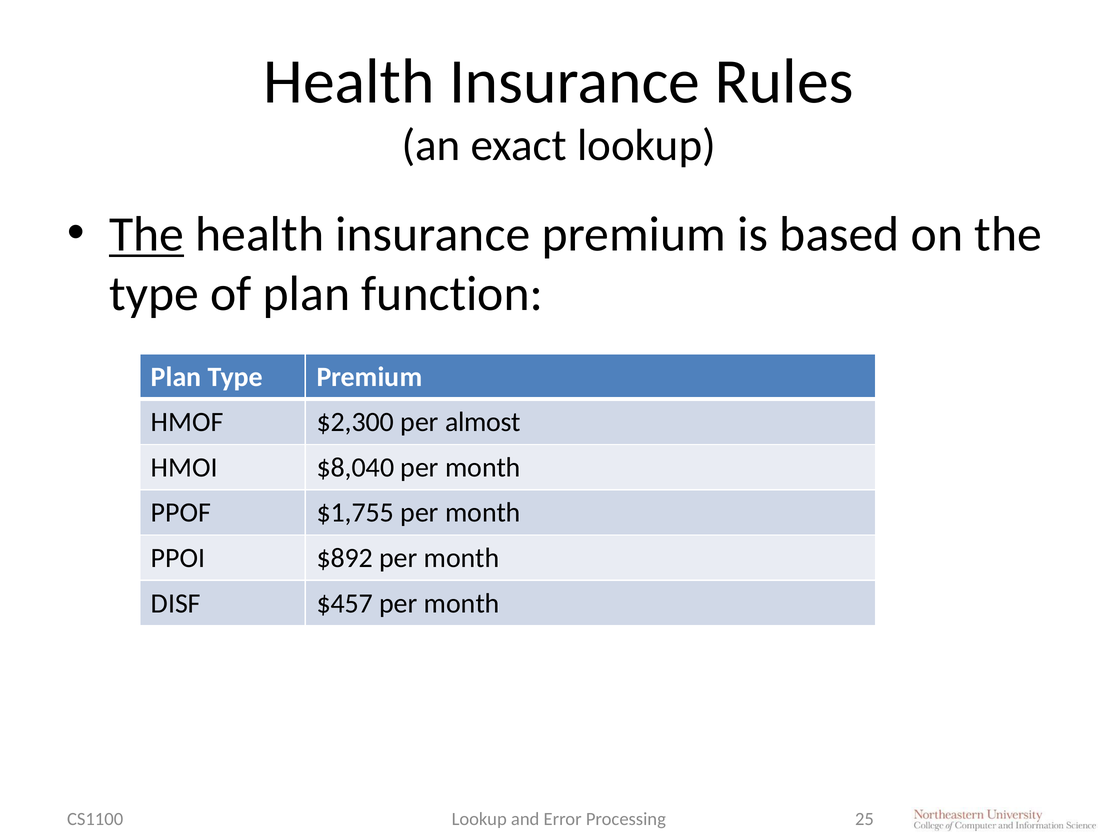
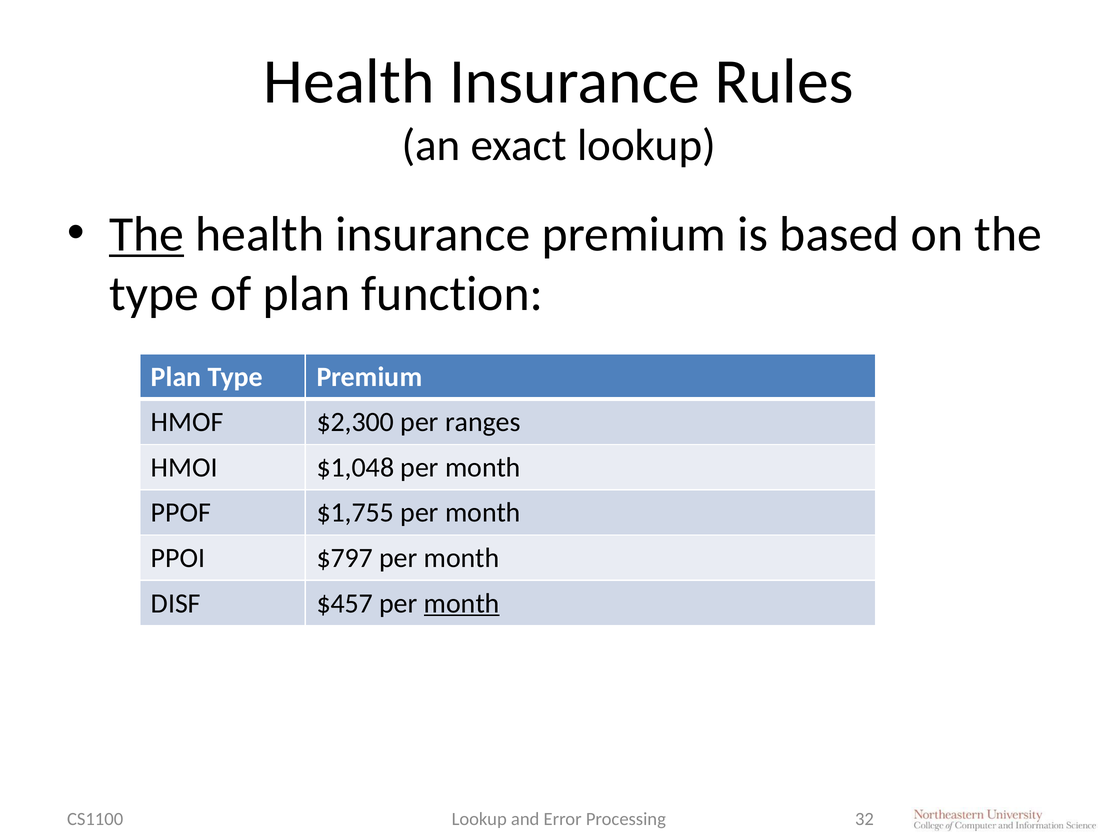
almost: almost -> ranges
$8,040: $8,040 -> $1,048
$892: $892 -> $797
month at (462, 604) underline: none -> present
25: 25 -> 32
